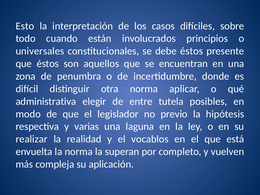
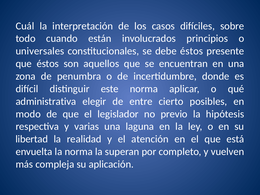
Esto: Esto -> Cuál
otra: otra -> este
tutela: tutela -> cierto
realizar: realizar -> libertad
vocablos: vocablos -> atención
